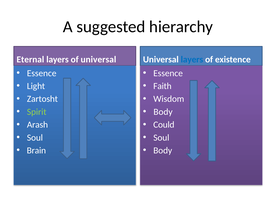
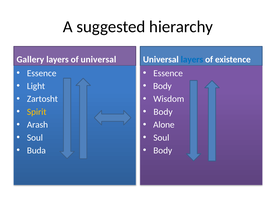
Eternal: Eternal -> Gallery
Faith at (162, 86): Faith -> Body
Spirit colour: light green -> yellow
Could: Could -> Alone
Brain: Brain -> Buda
